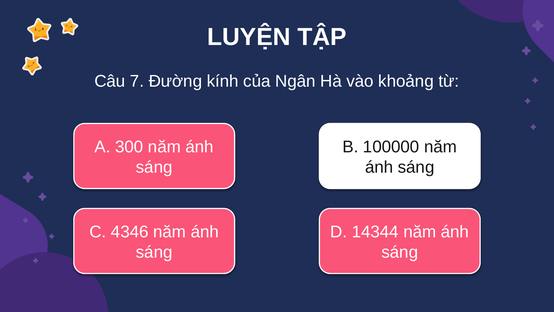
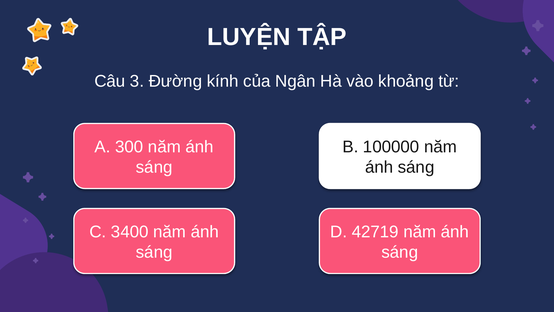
7: 7 -> 3
4346: 4346 -> 3400
14344: 14344 -> 42719
